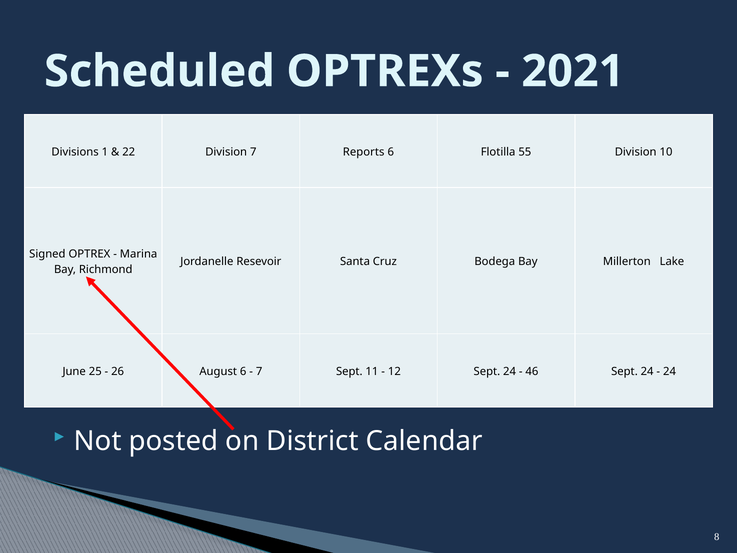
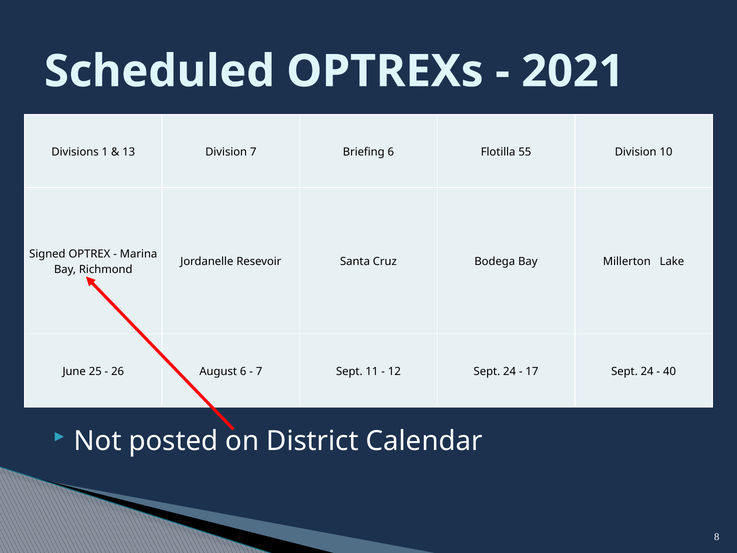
22: 22 -> 13
Reports: Reports -> Briefing
46: 46 -> 17
24 at (670, 371): 24 -> 40
